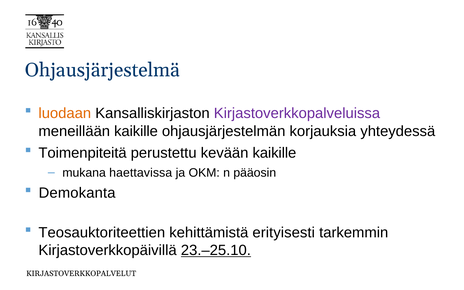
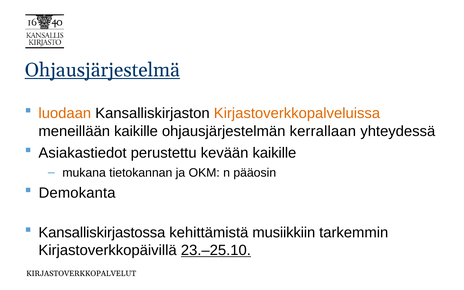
Ohjausjärjestelmä underline: none -> present
Kirjastoverkkopalveluissa colour: purple -> orange
korjauksia: korjauksia -> kerrallaan
Toimenpiteitä: Toimenpiteitä -> Asiakastiedot
haettavissa: haettavissa -> tietokannan
Teosauktoriteettien: Teosauktoriteettien -> Kansalliskirjastossa
erityisesti: erityisesti -> musiikkiin
